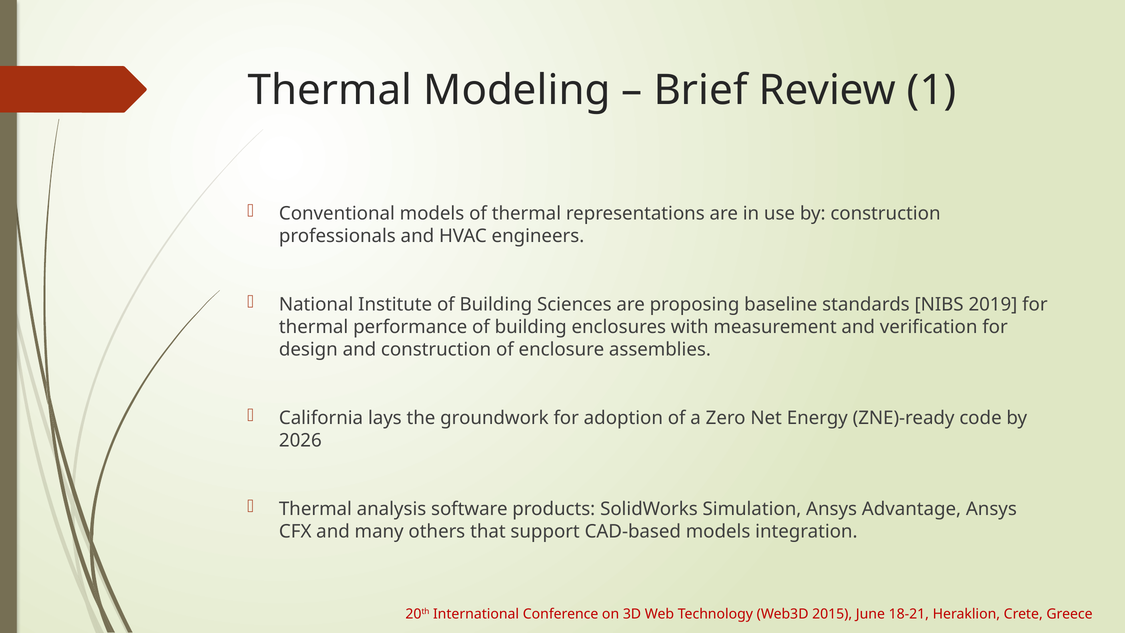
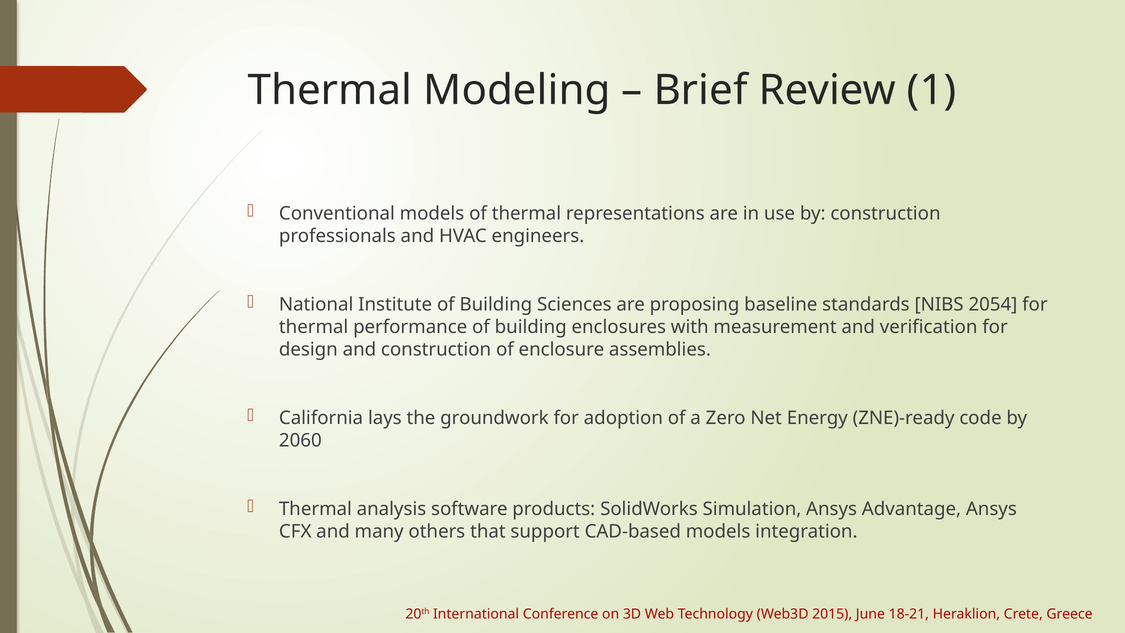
2019: 2019 -> 2054
2026: 2026 -> 2060
